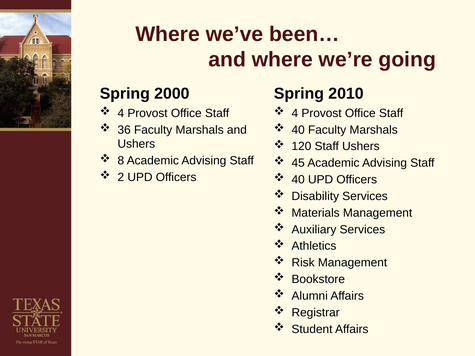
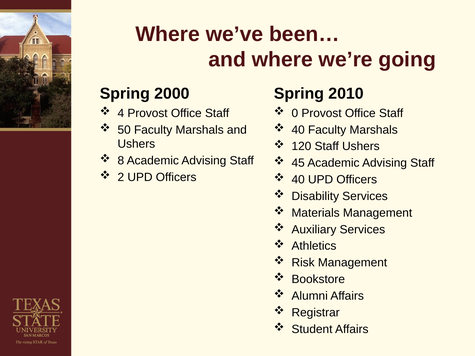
4 at (295, 113): 4 -> 0
36: 36 -> 50
